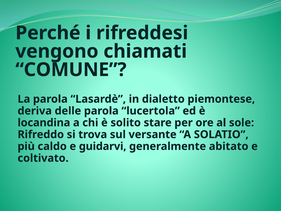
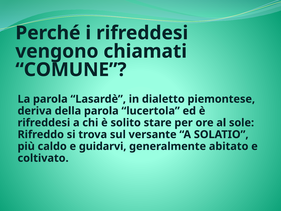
delle: delle -> della
locandina at (44, 123): locandina -> rifreddesi
